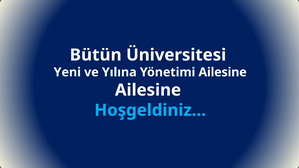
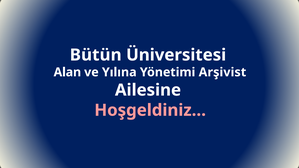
Yeni: Yeni -> Alan
Yönetimi Ailesine: Ailesine -> Arşivist
Hoşgeldiniz… colour: light blue -> pink
